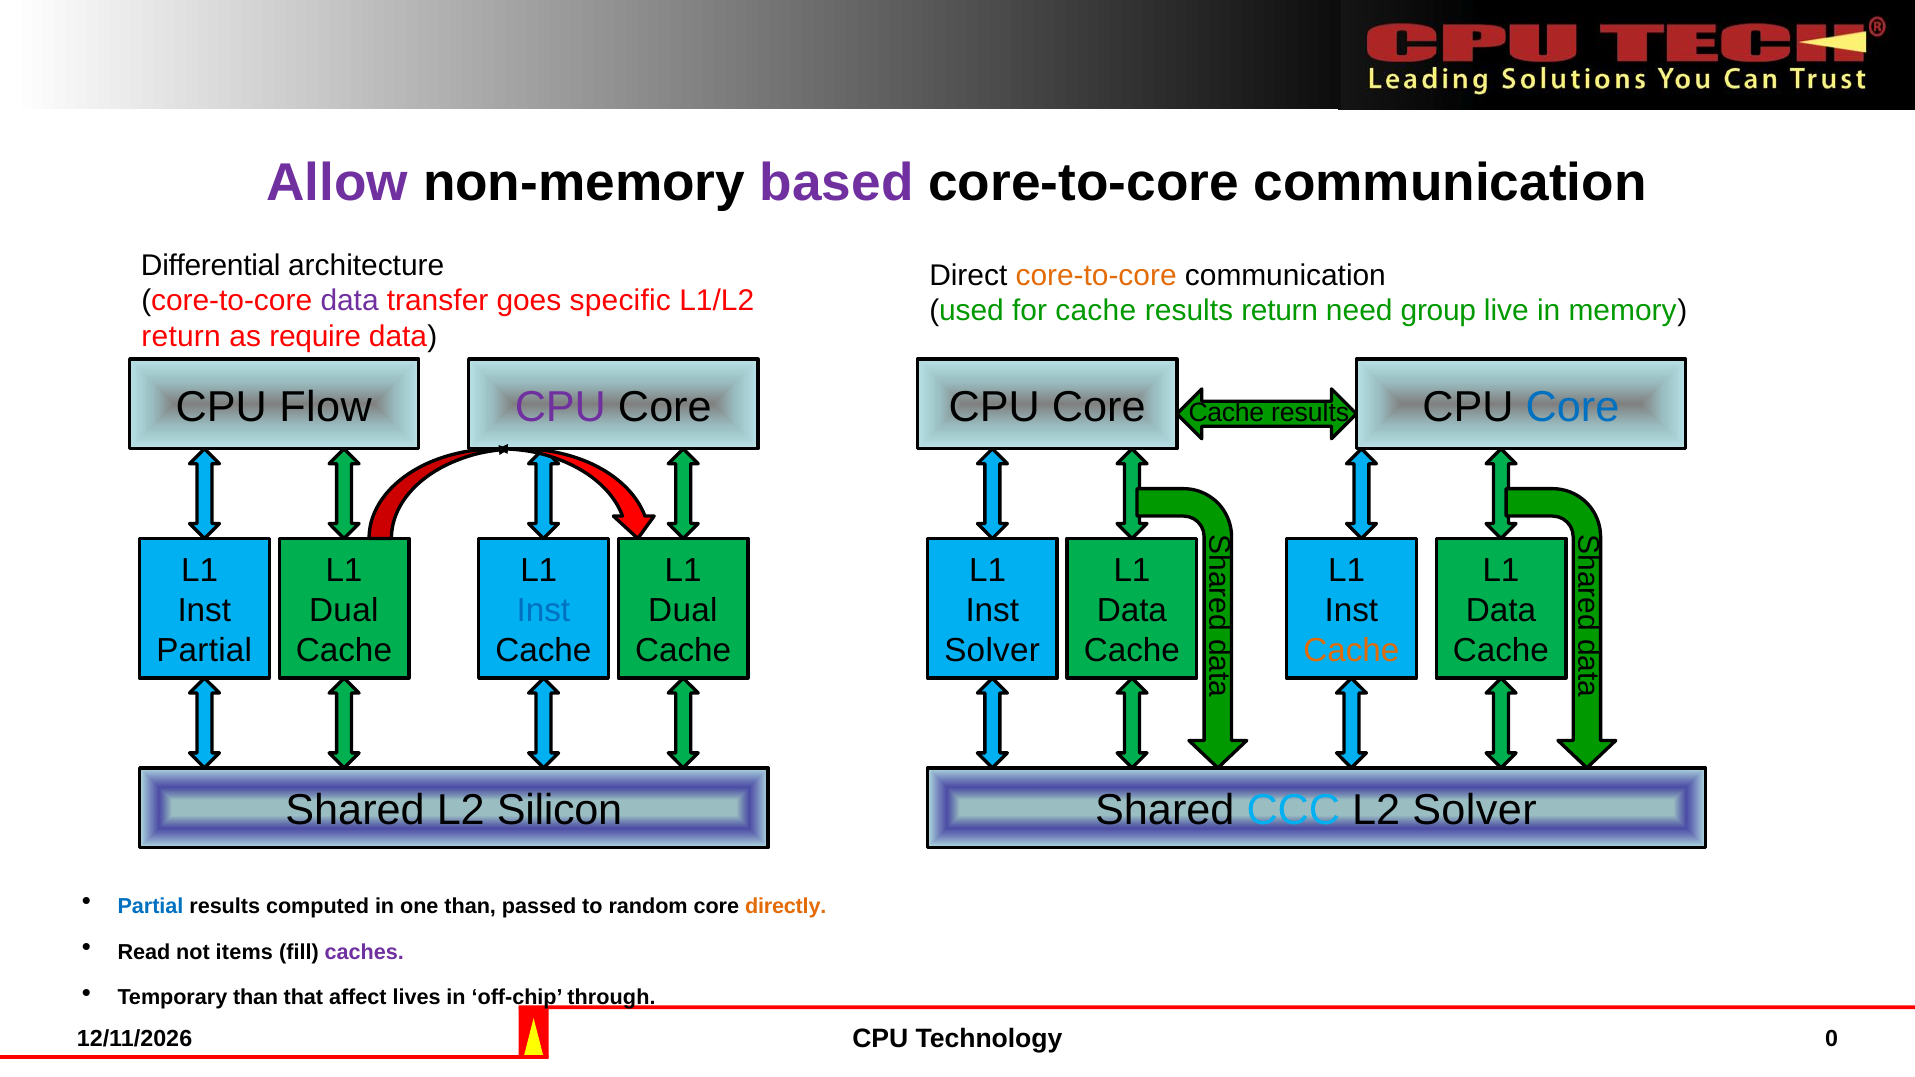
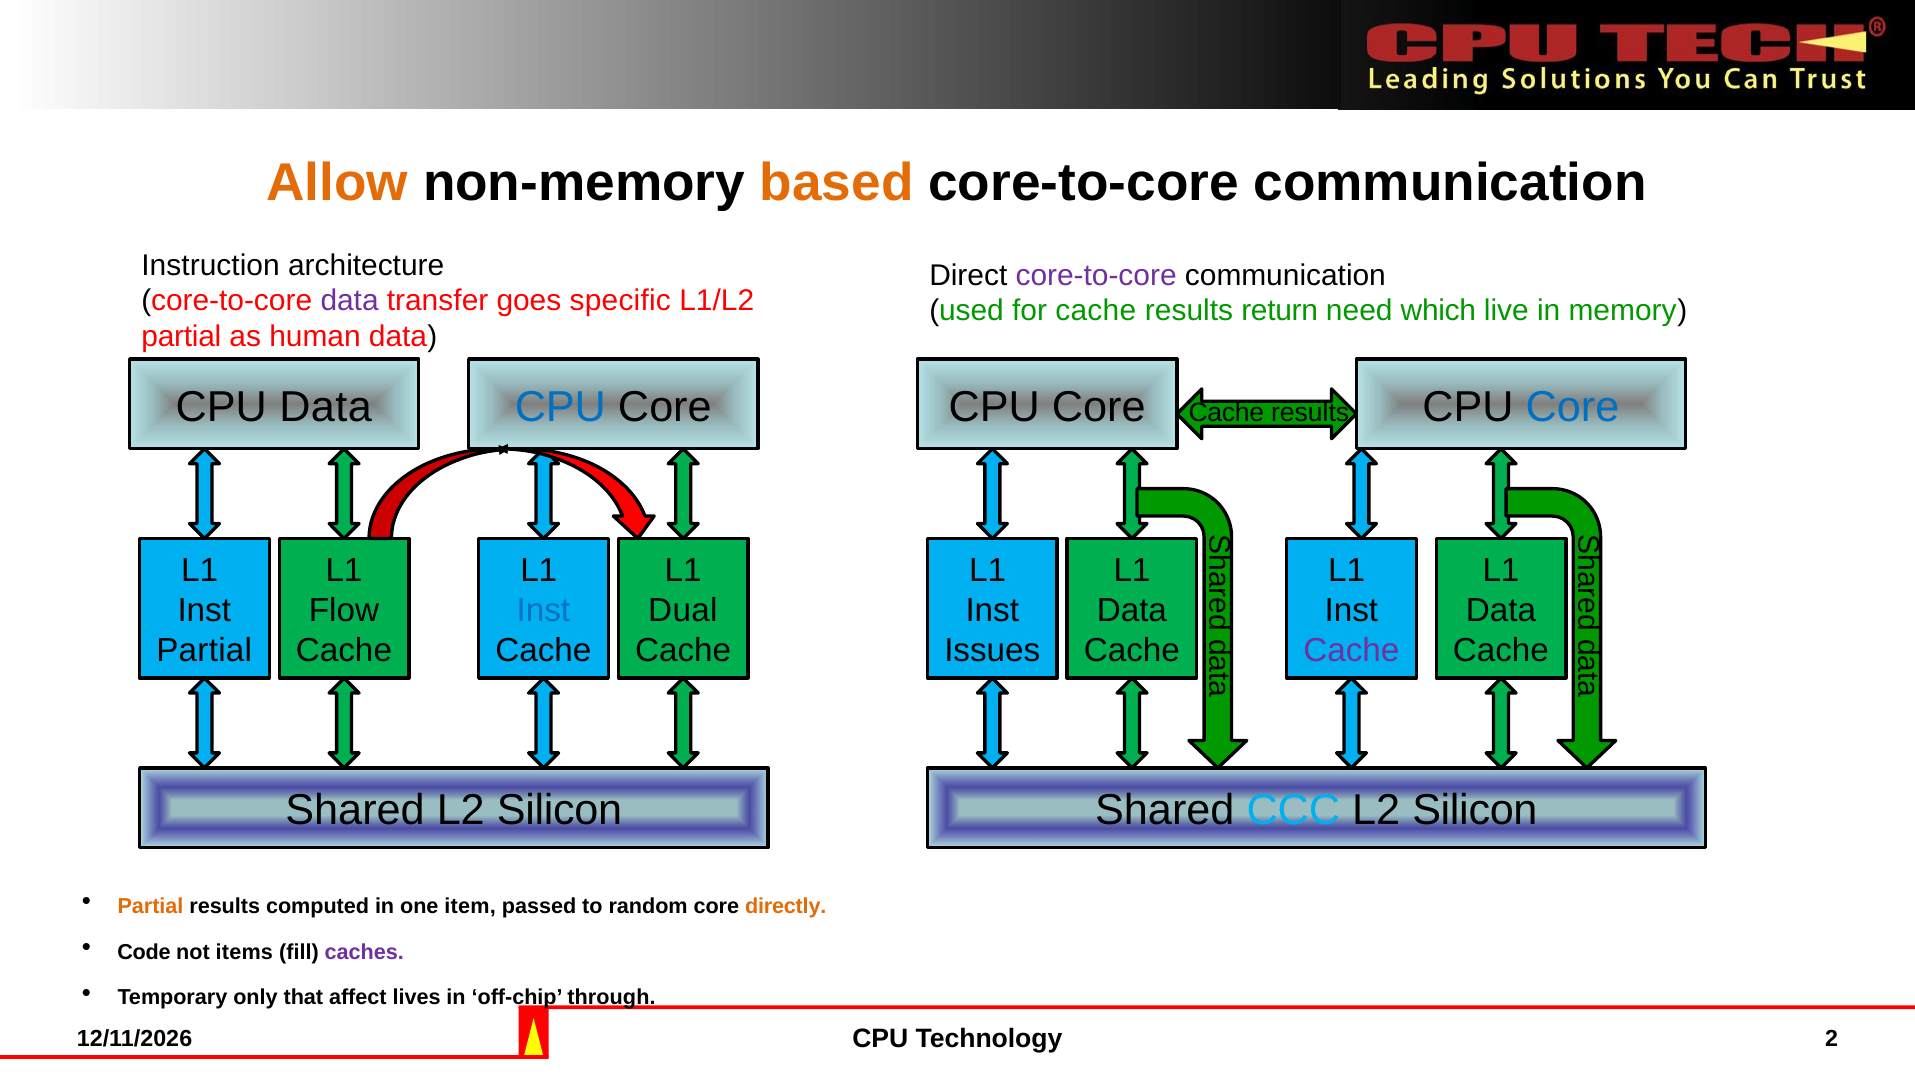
Allow colour: purple -> orange
based colour: purple -> orange
Differential: Differential -> Instruction
core-to-core at (1096, 275) colour: orange -> purple
group: group -> which
return at (181, 337): return -> partial
require: require -> human
CPU Flow: Flow -> Data
CPU at (560, 407) colour: purple -> blue
Dual at (344, 611): Dual -> Flow
Solver at (992, 651): Solver -> Issues
Cache at (1351, 651) colour: orange -> purple
Solver at (1475, 811): Solver -> Silicon
Partial at (150, 906) colour: blue -> orange
one than: than -> item
Read: Read -> Code
Temporary than: than -> only
0: 0 -> 2
